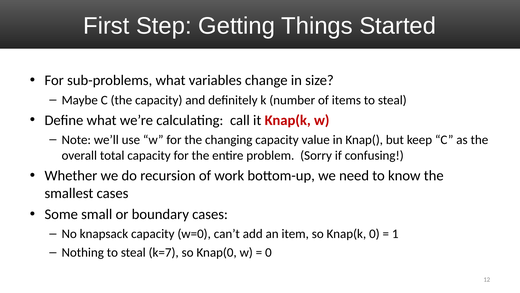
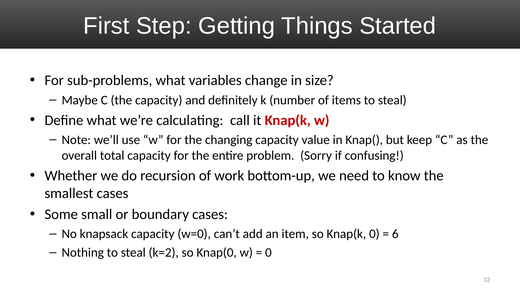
1: 1 -> 6
k=7: k=7 -> k=2
